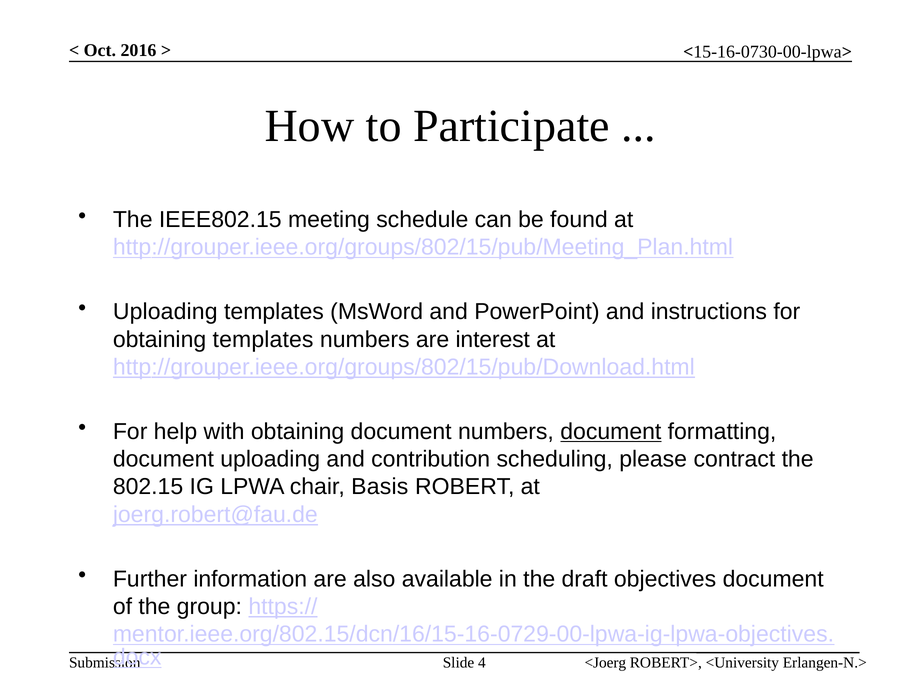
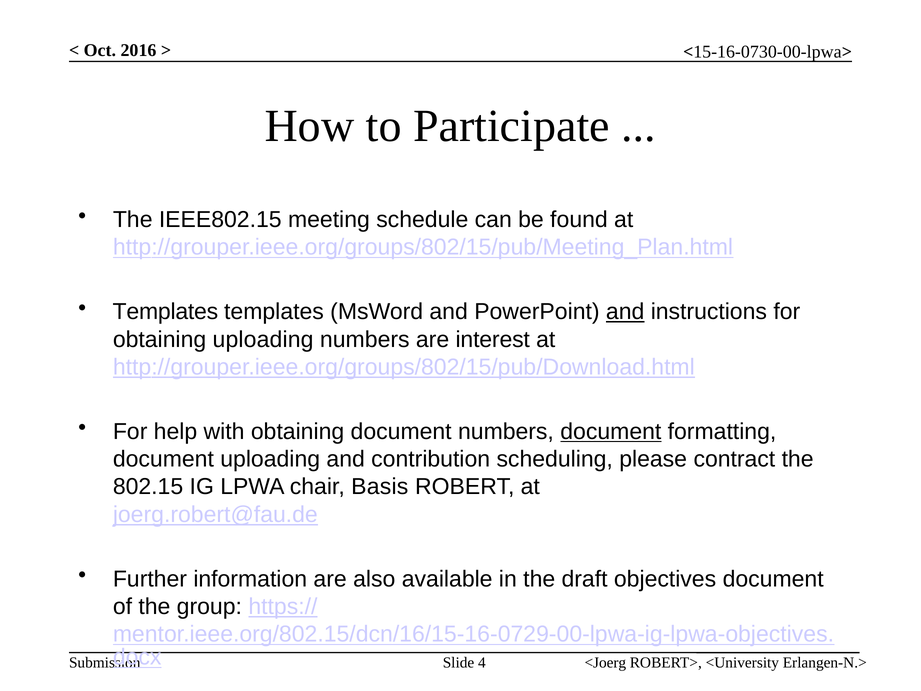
Uploading at (165, 312): Uploading -> Templates
and at (625, 312) underline: none -> present
obtaining templates: templates -> uploading
